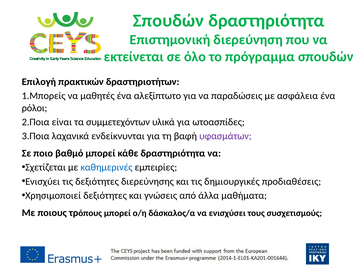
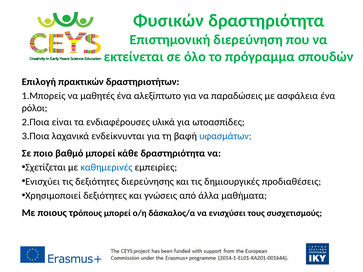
Σπουδών at (168, 21): Σπουδών -> Φυσικών
συμμετεχόντων: συμμετεχόντων -> ενδιαφέρουσες
υφασμάτων colour: purple -> blue
